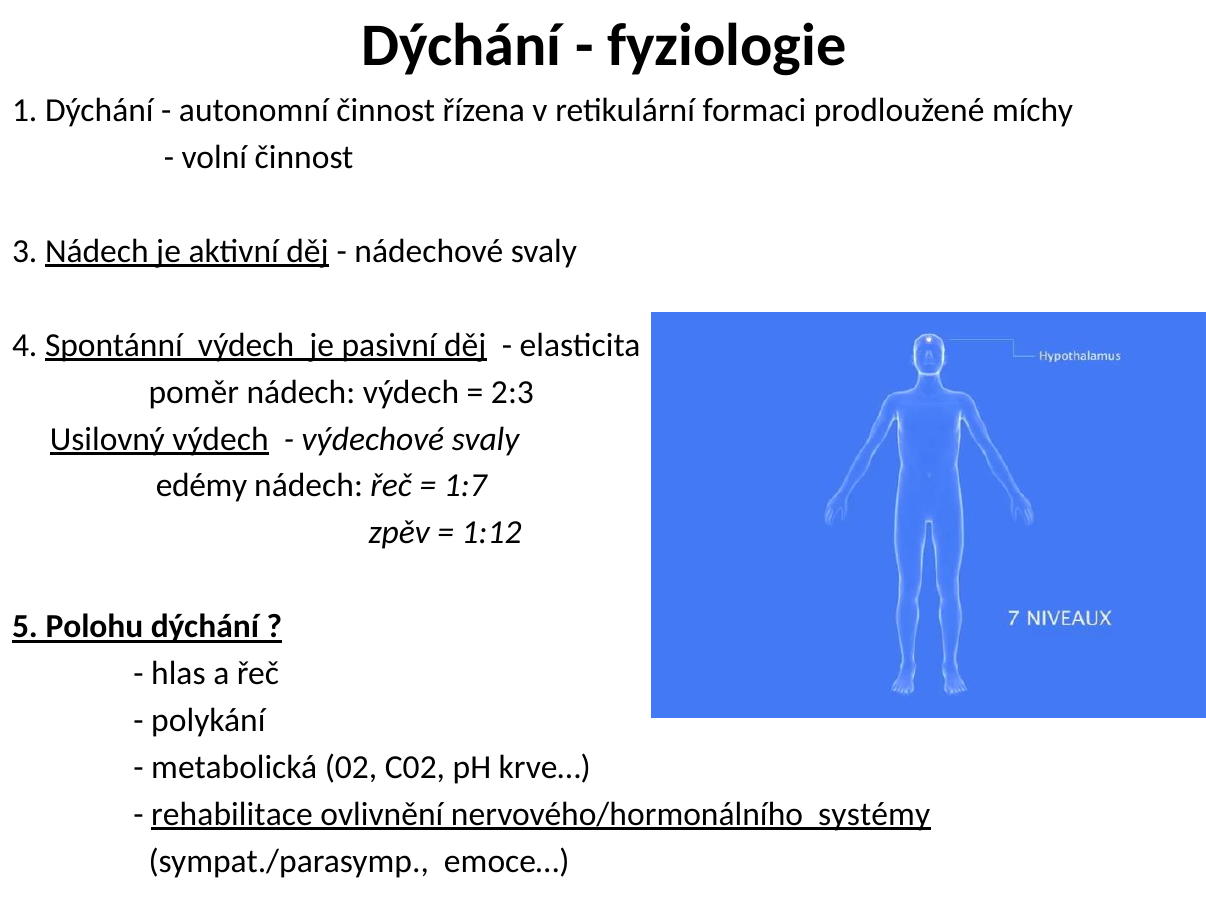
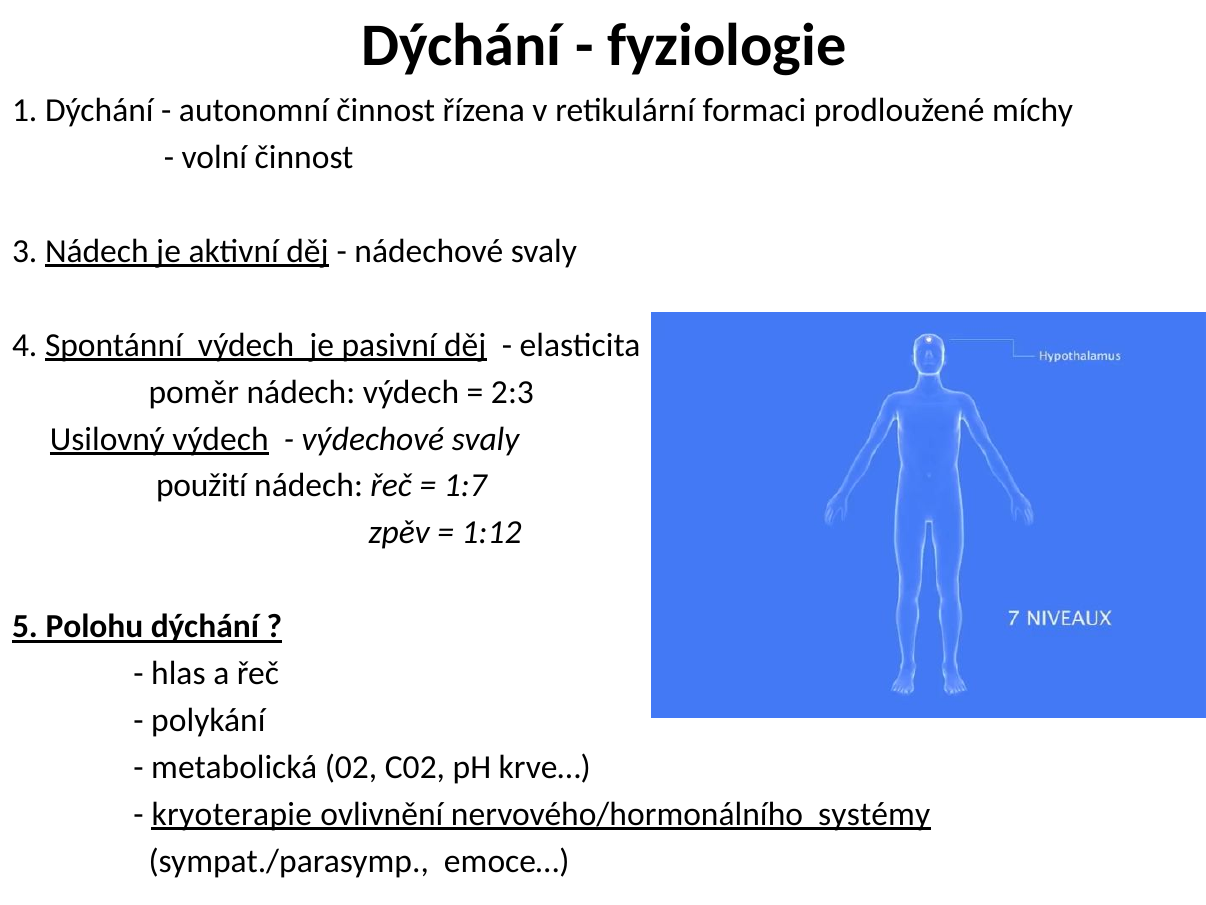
edémy: edémy -> použití
rehabilitace: rehabilitace -> kryoterapie
